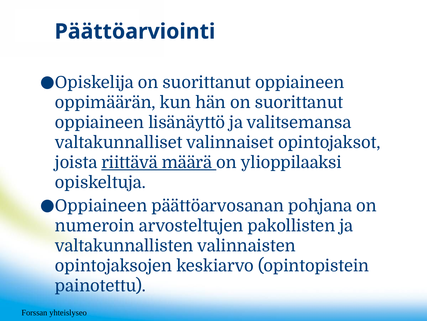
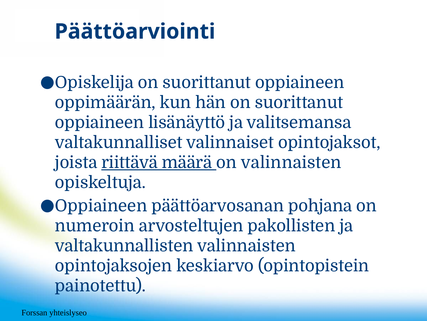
on ylioppilaaksi: ylioppilaaksi -> valinnaisten
